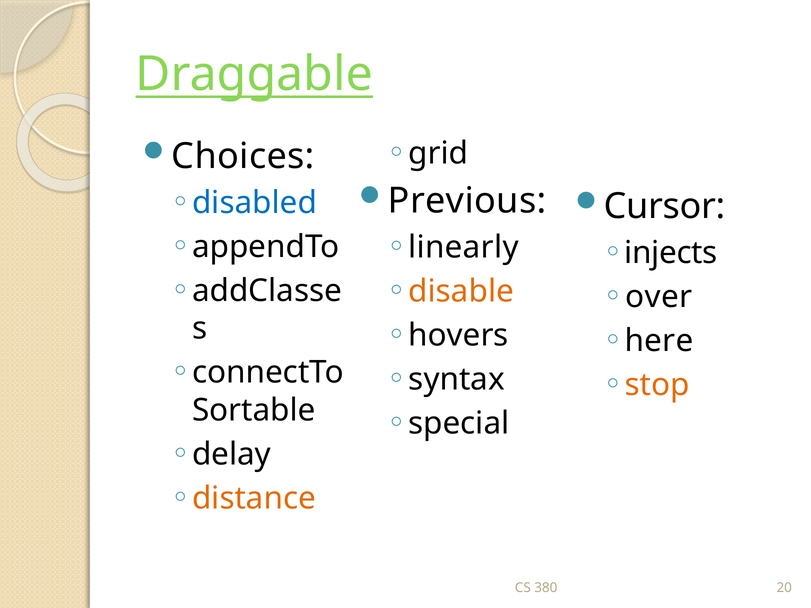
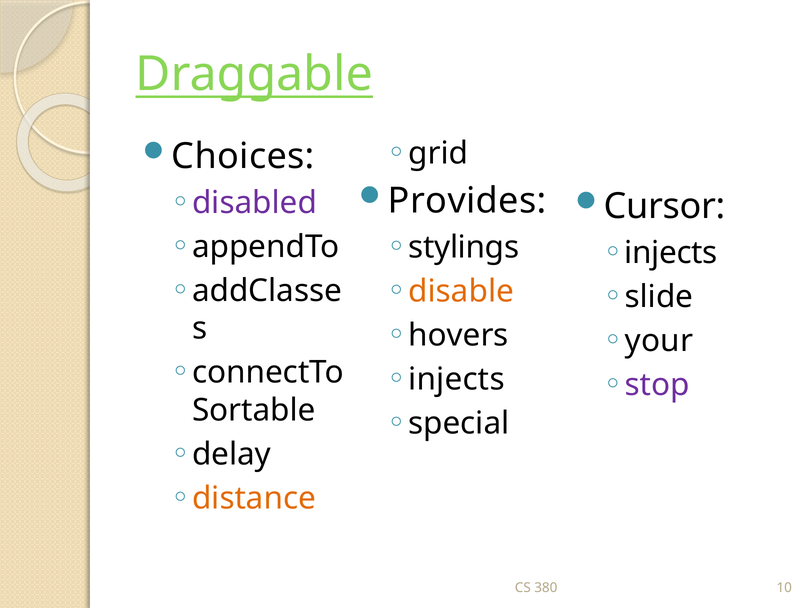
Previous: Previous -> Provides
disabled colour: blue -> purple
linearly: linearly -> stylings
over: over -> slide
here: here -> your
syntax at (457, 379): syntax -> injects
stop colour: orange -> purple
20: 20 -> 10
